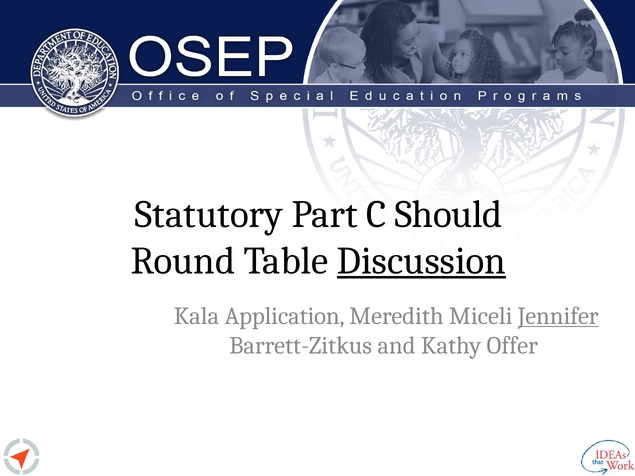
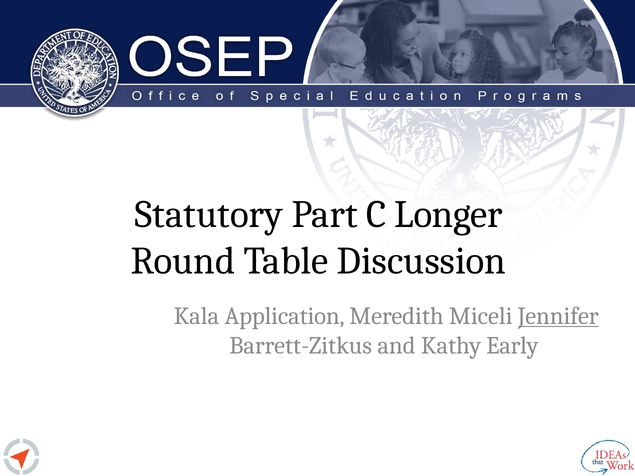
Should: Should -> Longer
Discussion underline: present -> none
Offer: Offer -> Early
